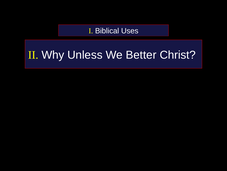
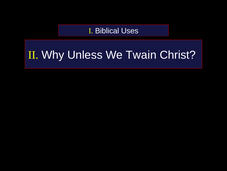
Better: Better -> Twain
